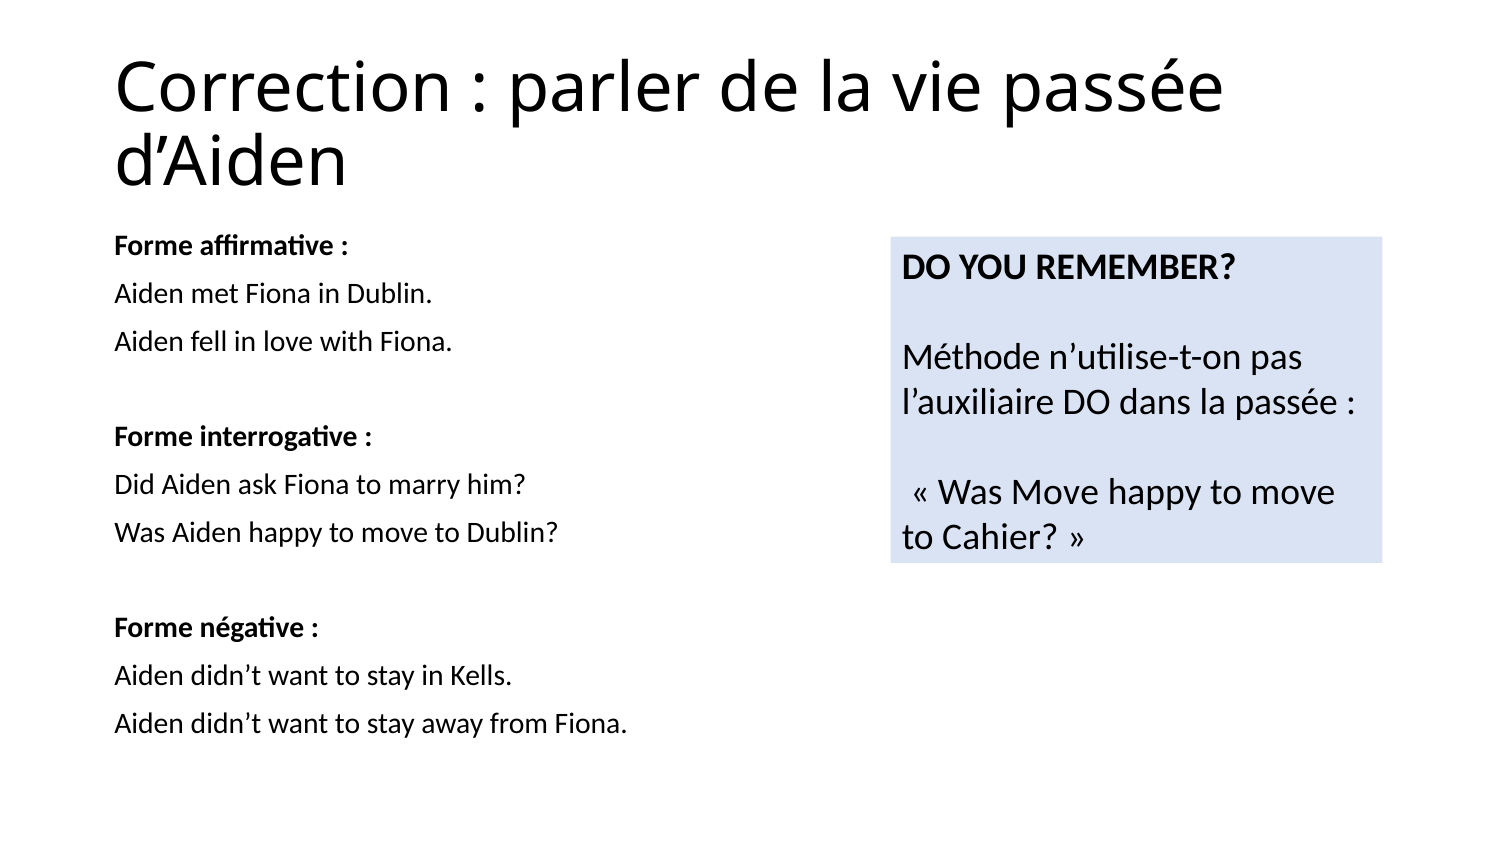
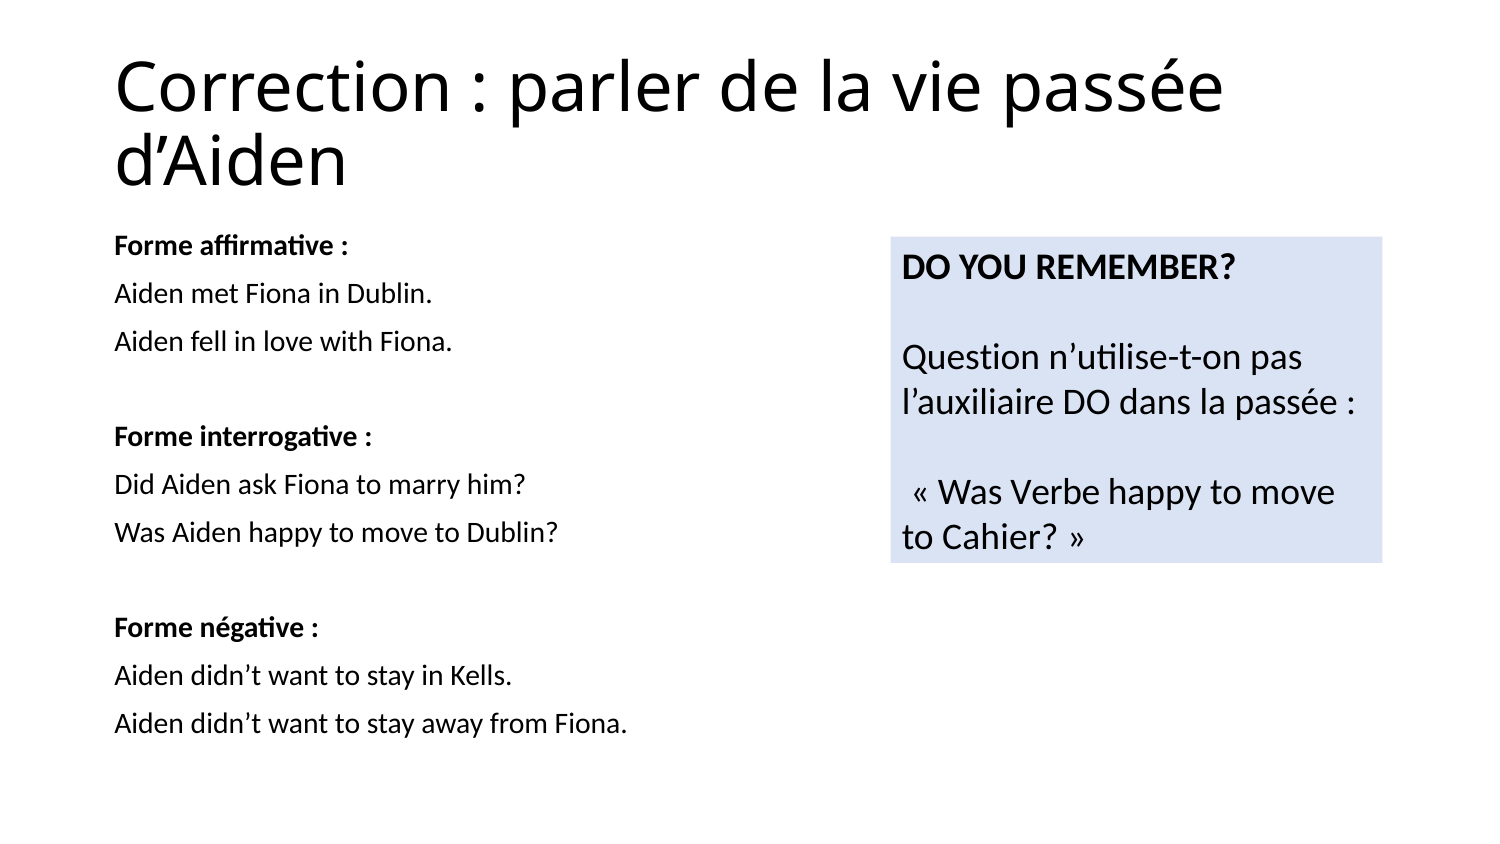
Méthode: Méthode -> Question
Was Move: Move -> Verbe
